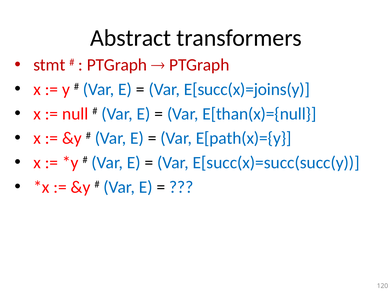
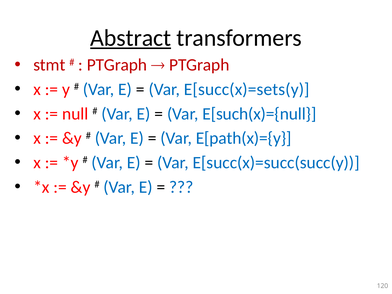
Abstract underline: none -> present
E[succ(x)=joins(y: E[succ(x)=joins(y -> E[succ(x)=sets(y
E[than(x)={null: E[than(x)={null -> E[such(x)={null
